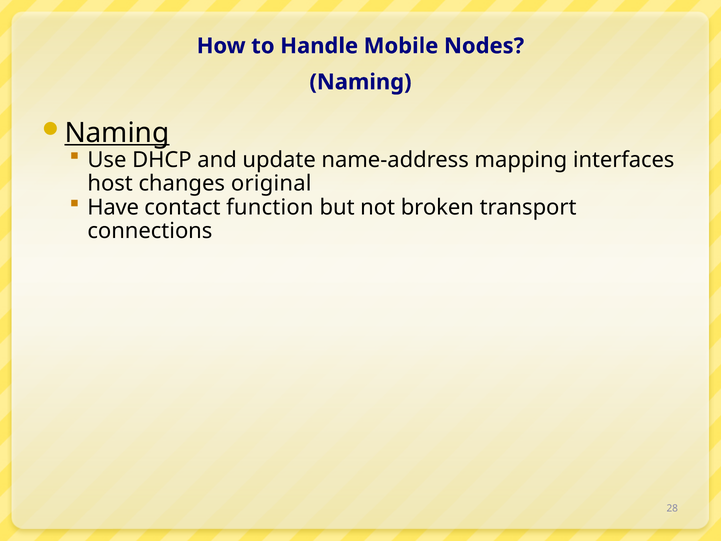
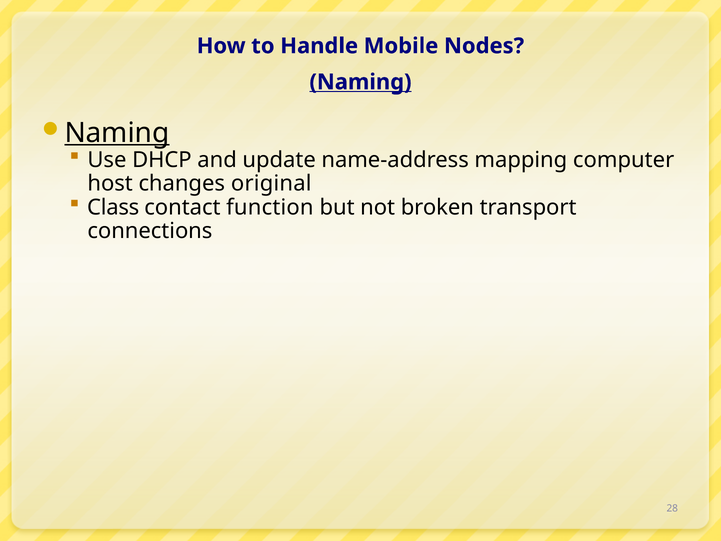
Naming at (360, 82) underline: none -> present
interfaces: interfaces -> computer
Have: Have -> Class
